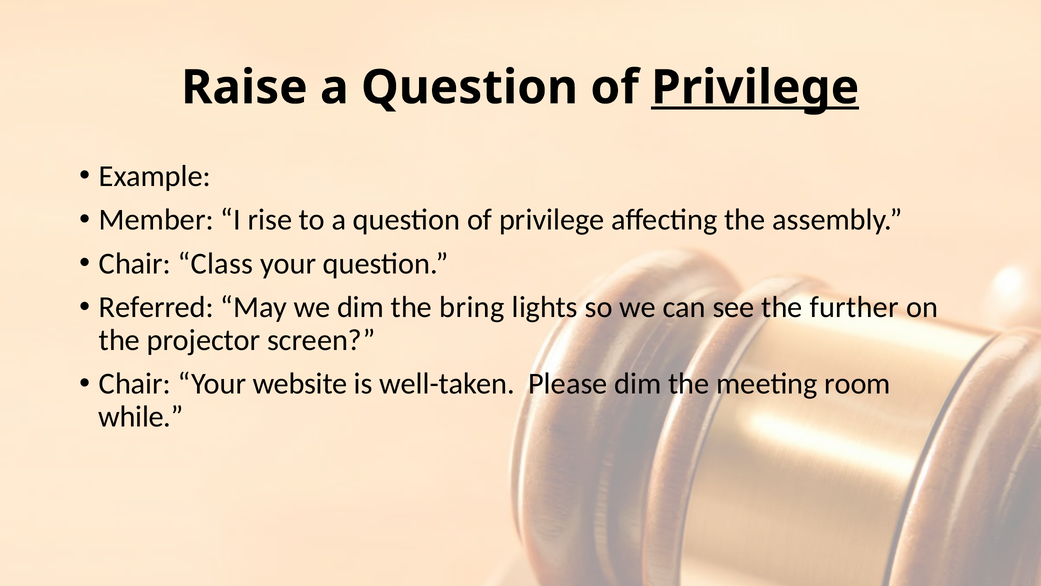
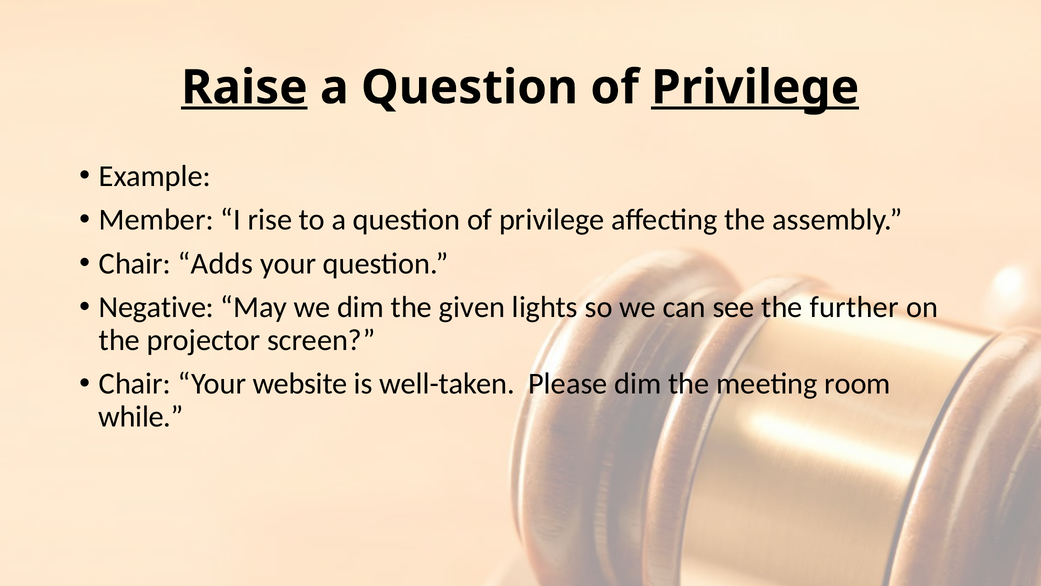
Raise underline: none -> present
Class: Class -> Adds
Referred: Referred -> Negative
bring: bring -> given
